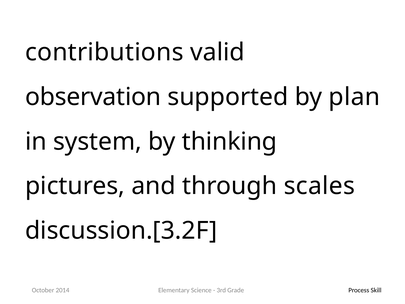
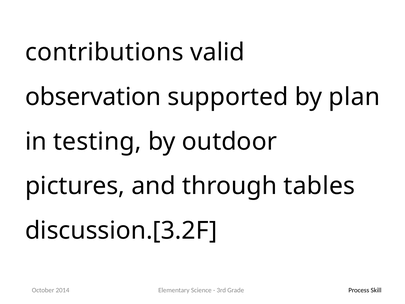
system: system -> testing
thinking: thinking -> outdoor
scales: scales -> tables
